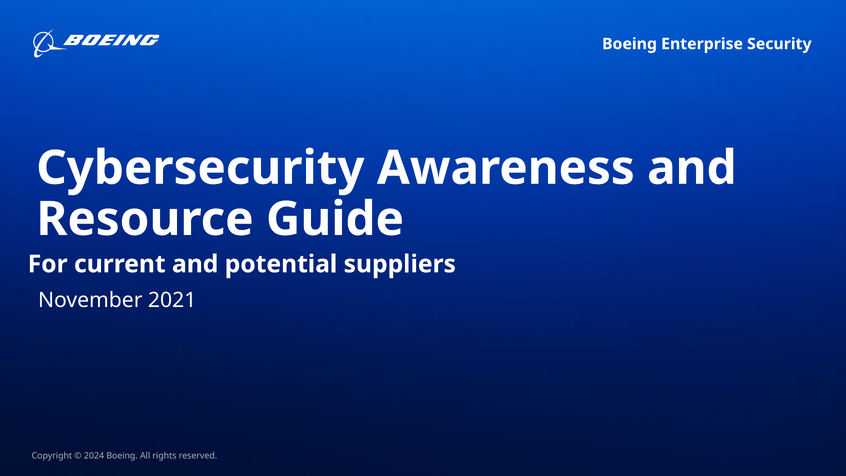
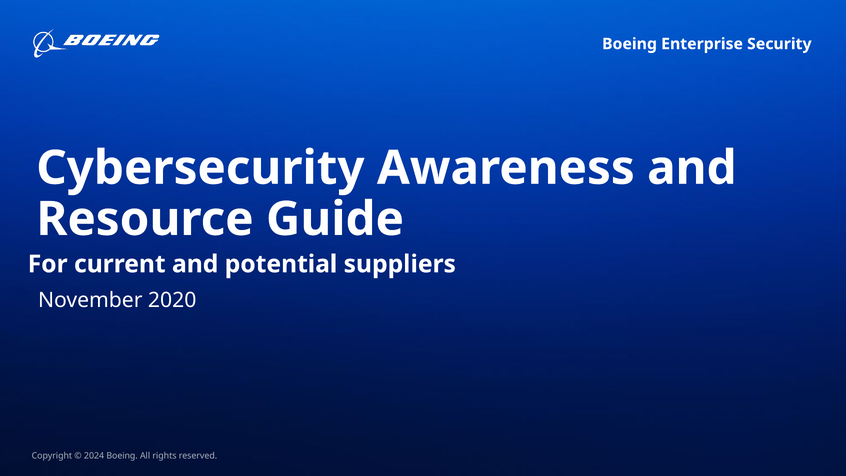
2021: 2021 -> 2020
